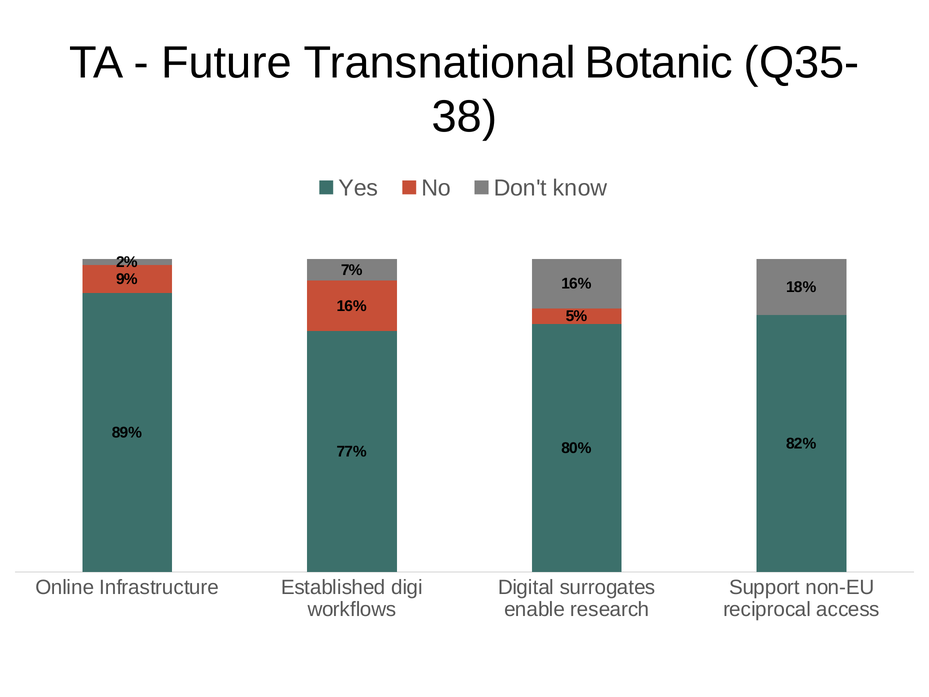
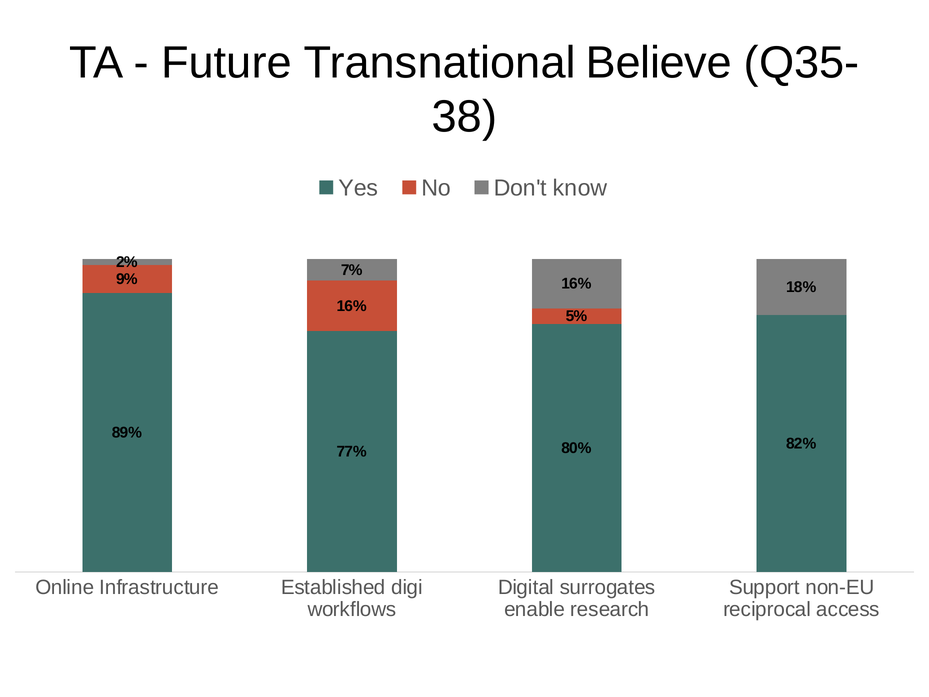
Botanic: Botanic -> Believe
